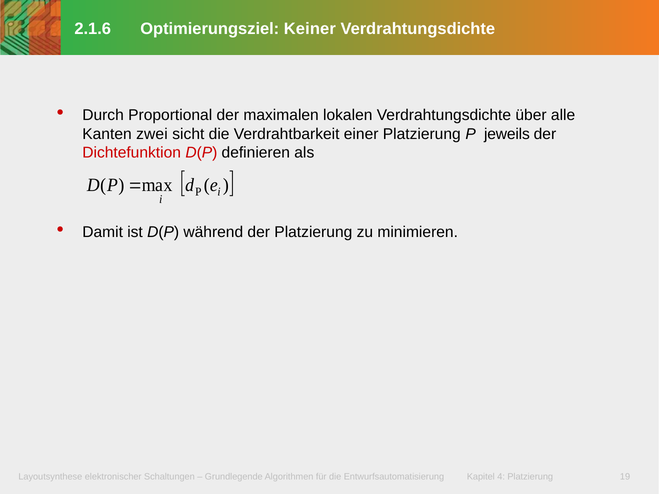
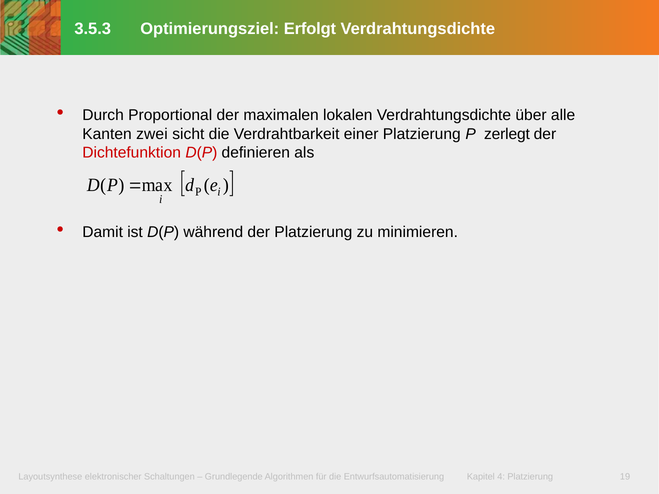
2.1.6: 2.1.6 -> 3.5.3
Keiner: Keiner -> Erfolgt
jeweils: jeweils -> zerlegt
